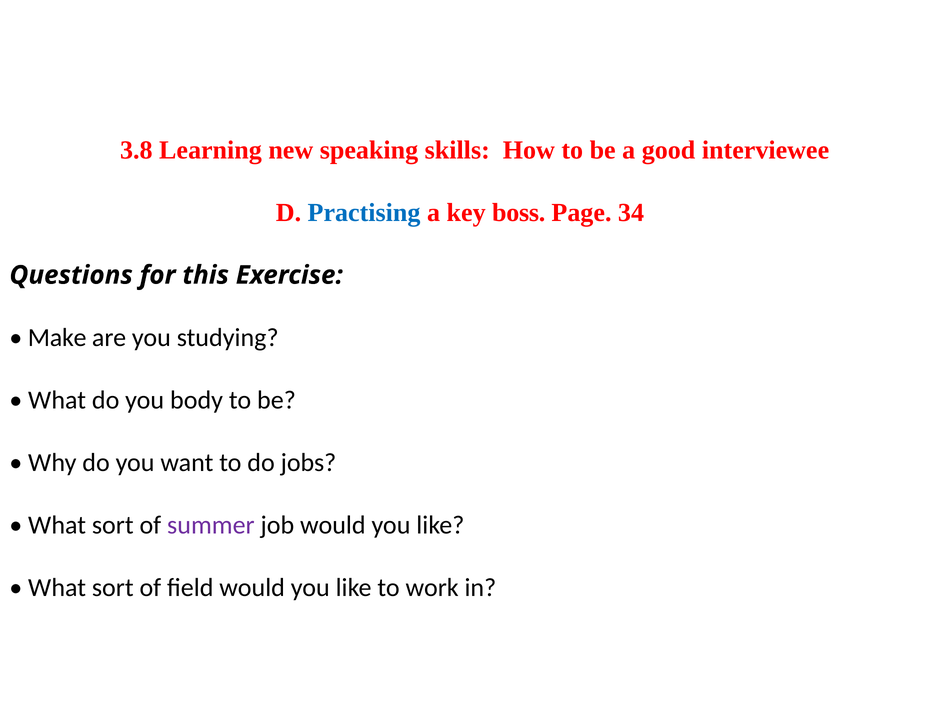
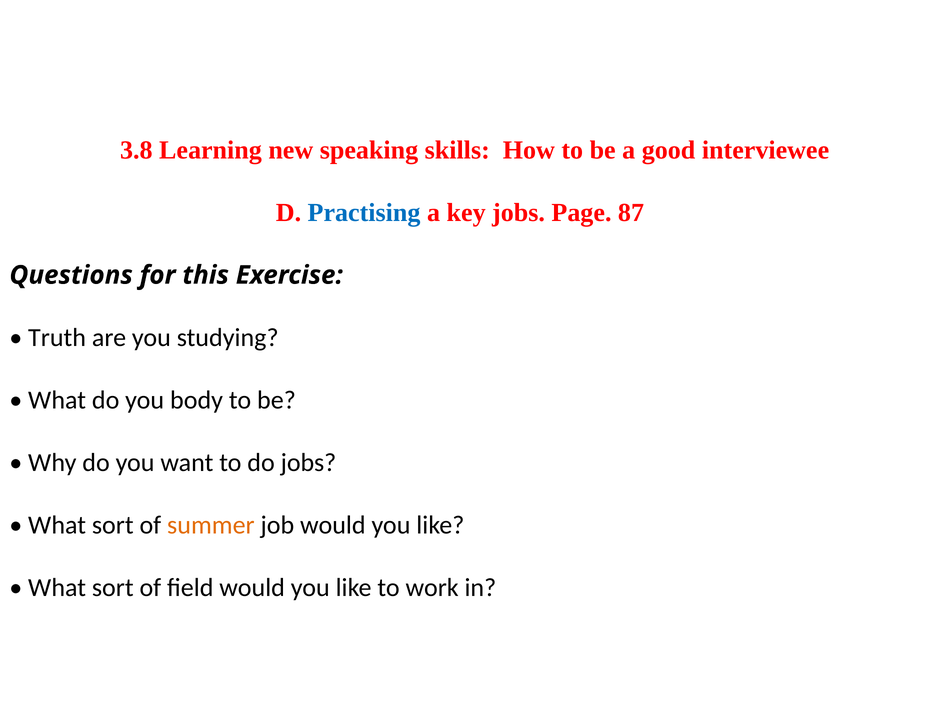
key boss: boss -> jobs
34: 34 -> 87
Make: Make -> Truth
summer colour: purple -> orange
